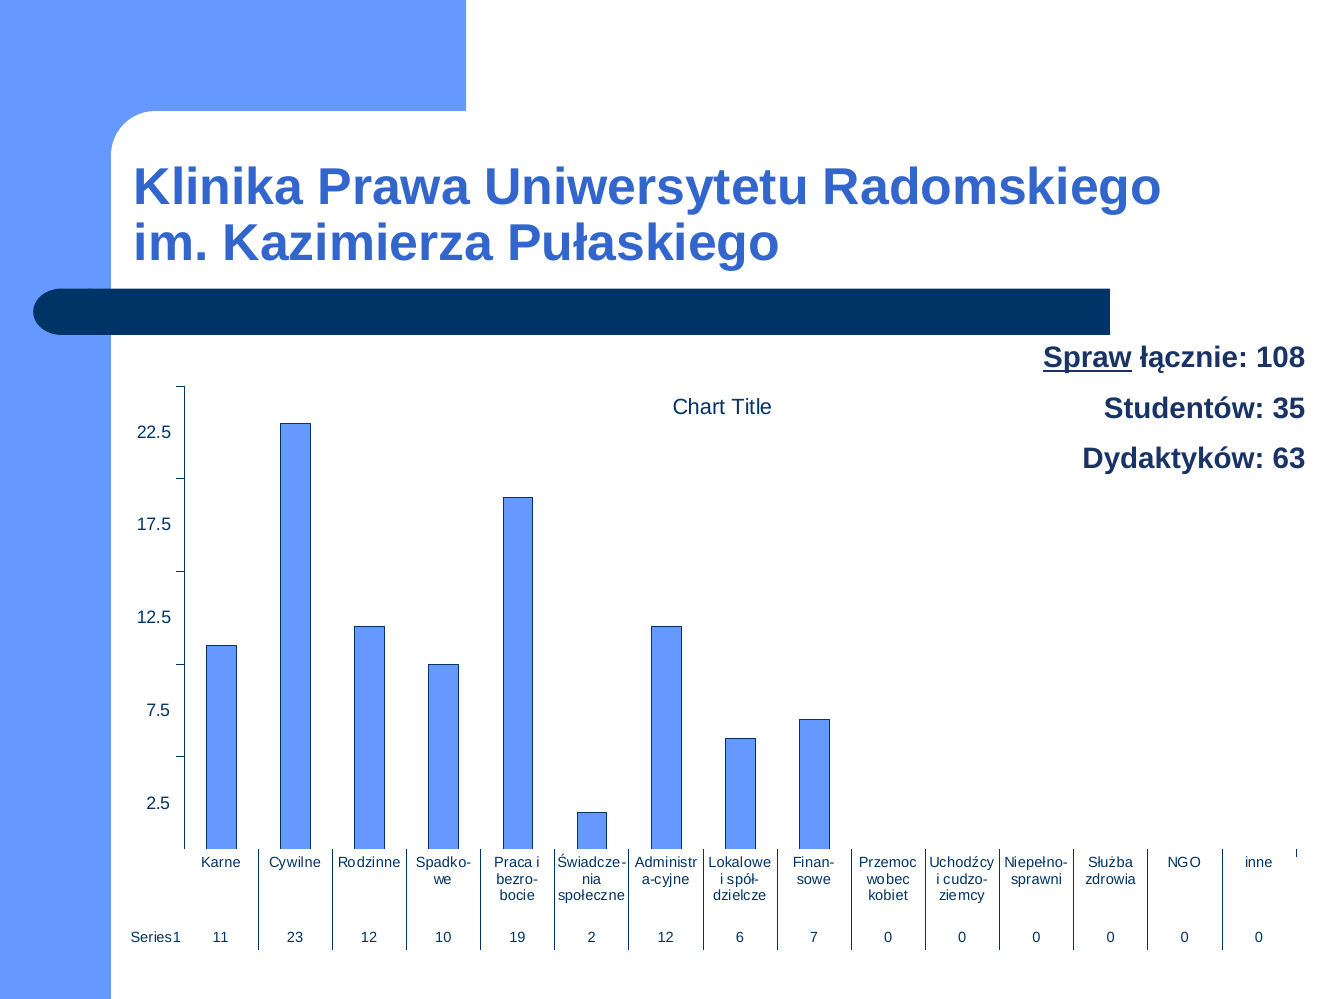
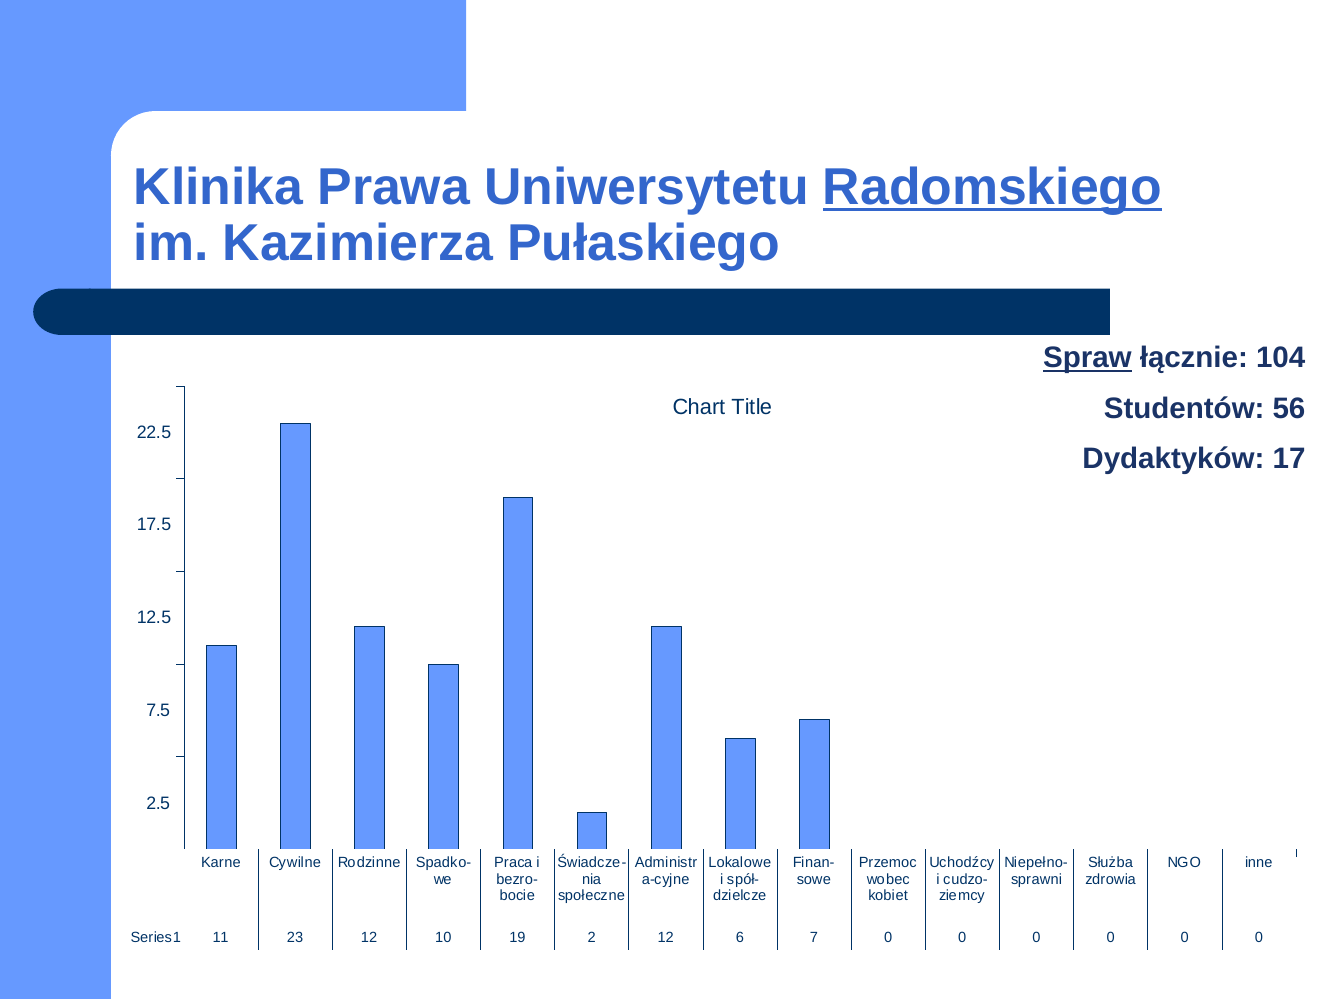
Radomskiego underline: none -> present
108: 108 -> 104
35: 35 -> 56
63: 63 -> 17
